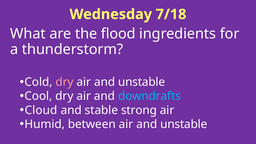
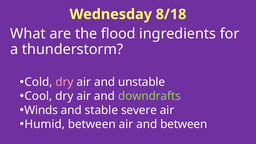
7/18: 7/18 -> 8/18
downdrafts colour: light blue -> light green
Cloud: Cloud -> Winds
strong: strong -> severe
unstable at (184, 124): unstable -> between
